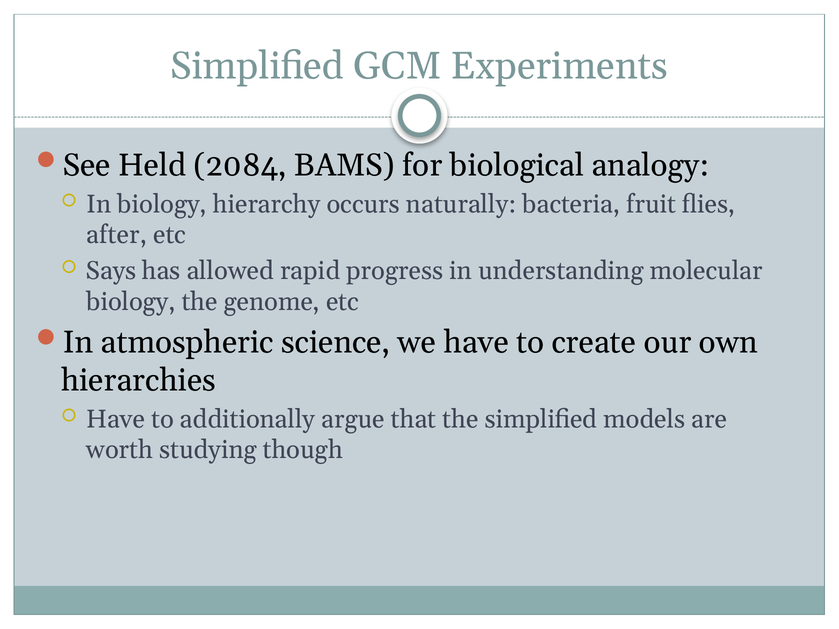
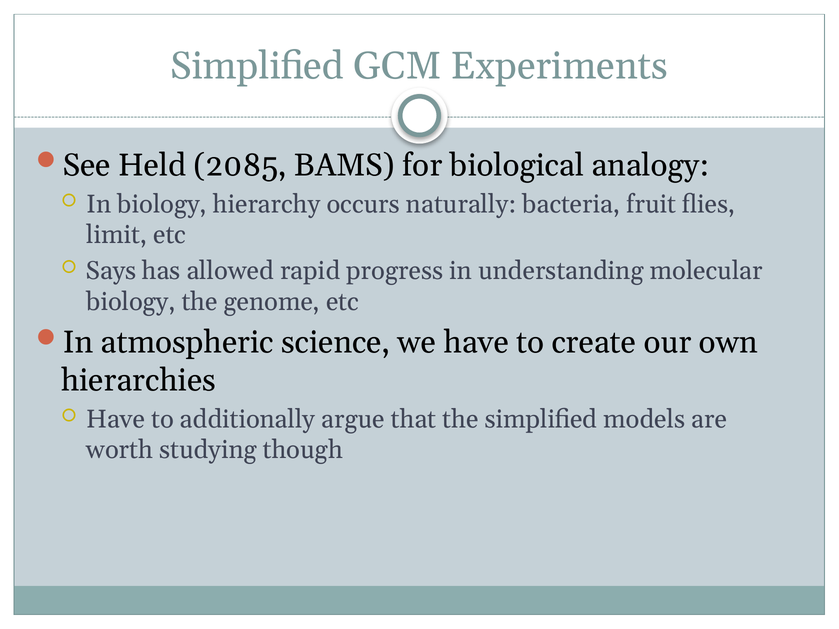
2084: 2084 -> 2085
after: after -> limit
